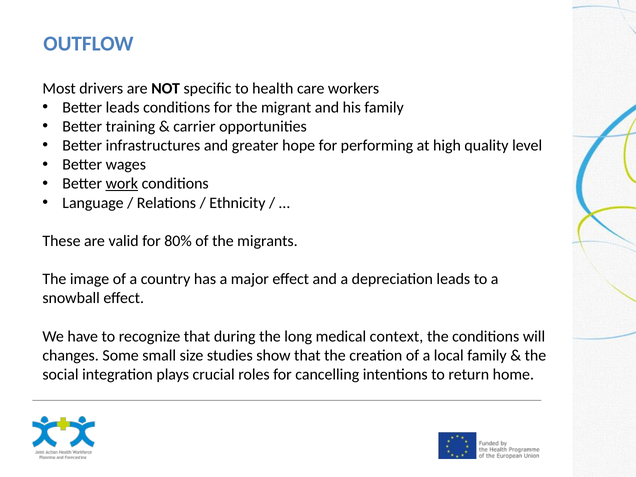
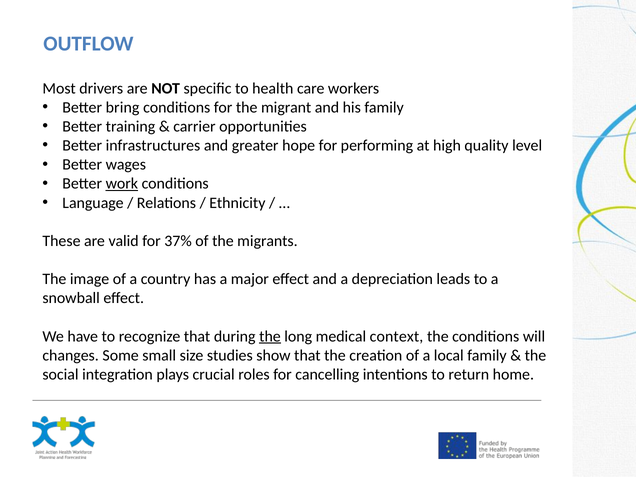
Better leads: leads -> bring
80%: 80% -> 37%
the at (270, 336) underline: none -> present
